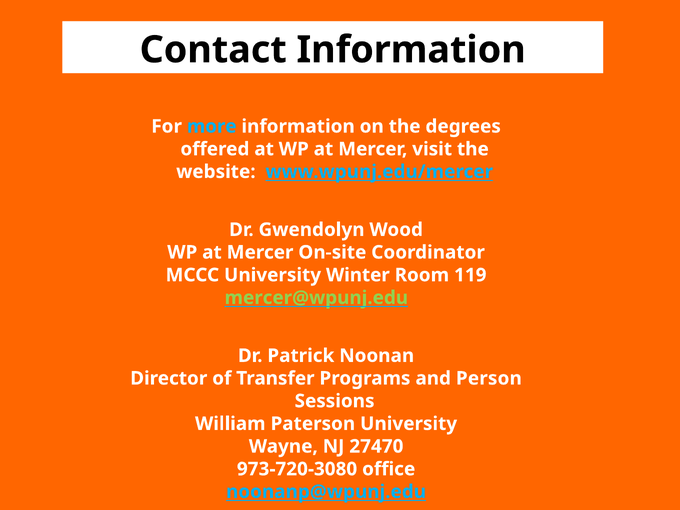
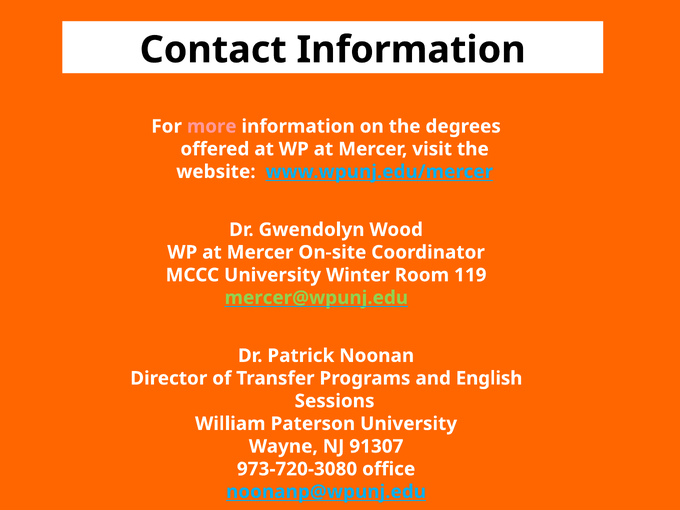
more colour: light blue -> pink
Person: Person -> English
27470: 27470 -> 91307
